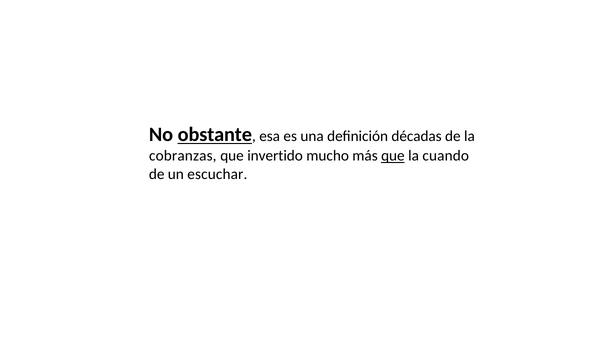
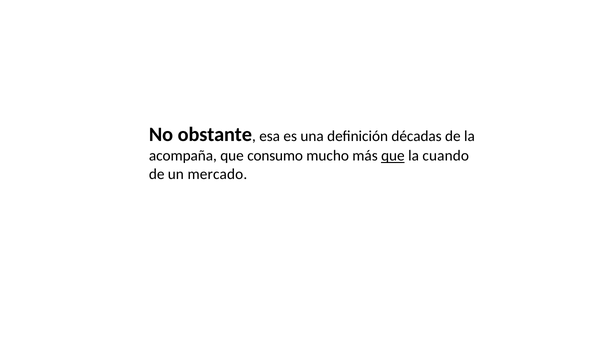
obstante underline: present -> none
cobranzas: cobranzas -> acompaña
invertido: invertido -> consumo
escuchar: escuchar -> mercado
